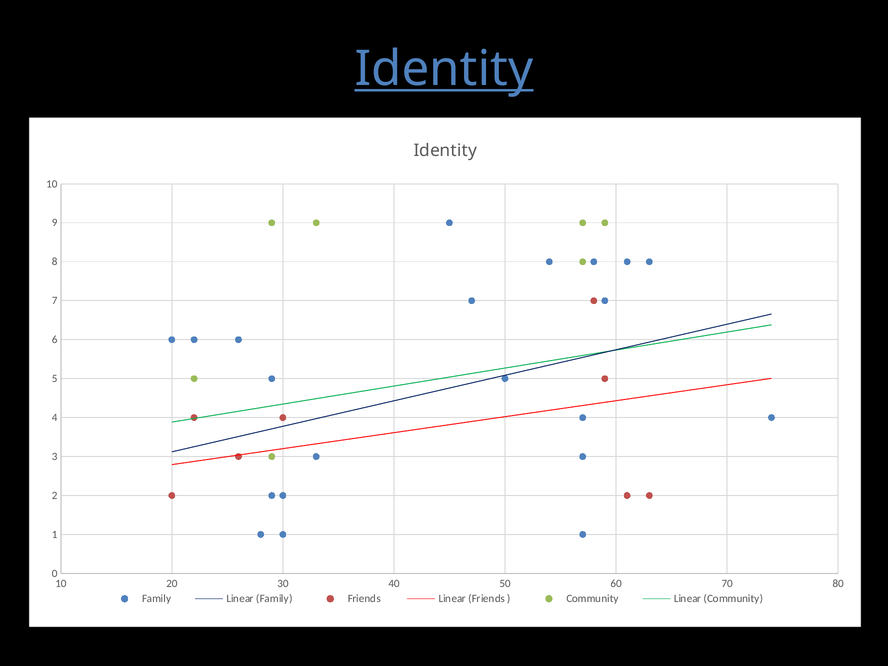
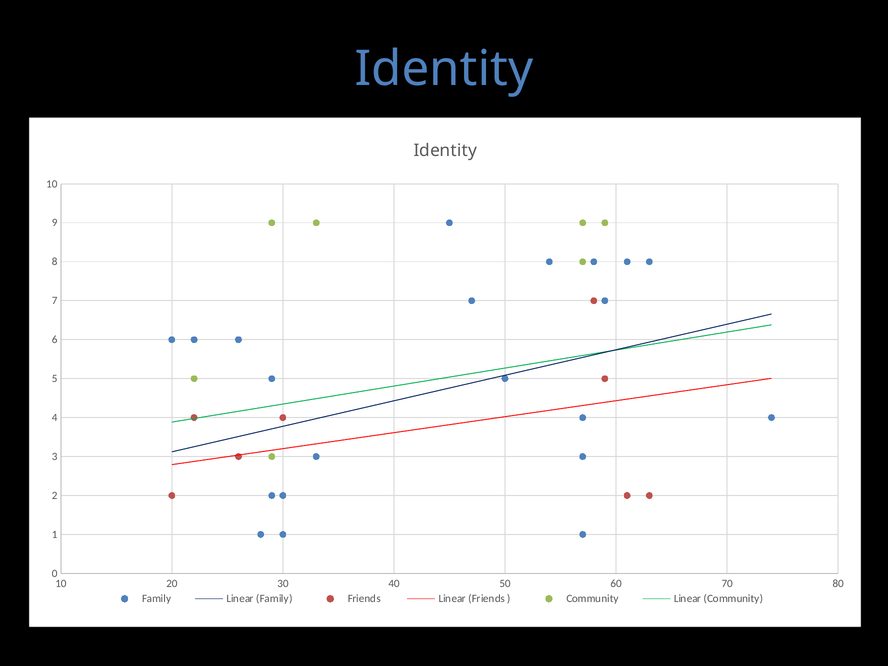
Identity at (444, 69) underline: present -> none
